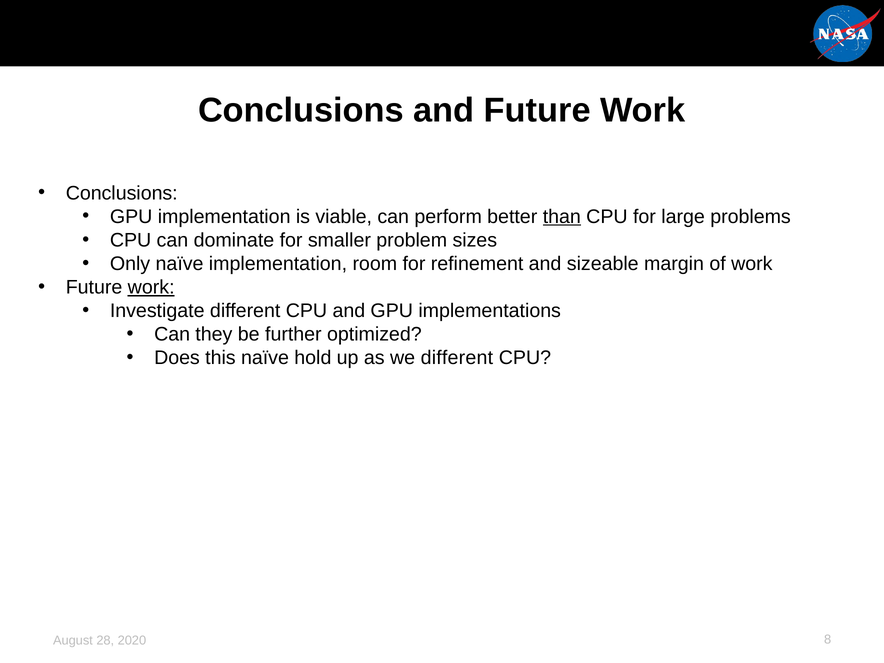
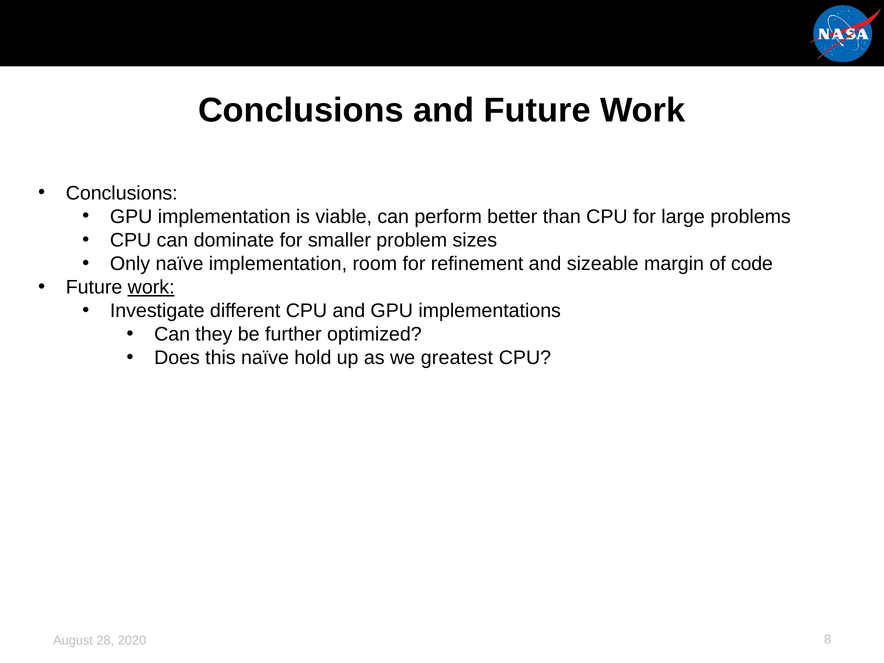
than underline: present -> none
of work: work -> code
we different: different -> greatest
